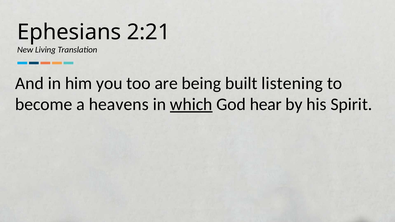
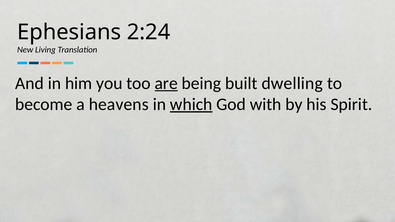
2:21: 2:21 -> 2:24
are underline: none -> present
listening: listening -> dwelling
hear: hear -> with
